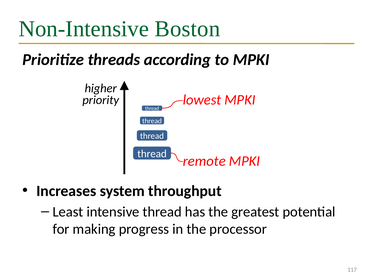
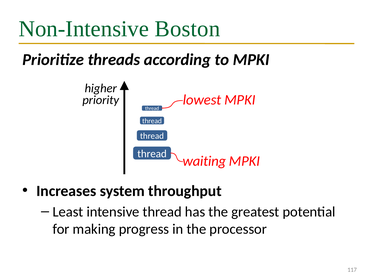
remote: remote -> waiting
